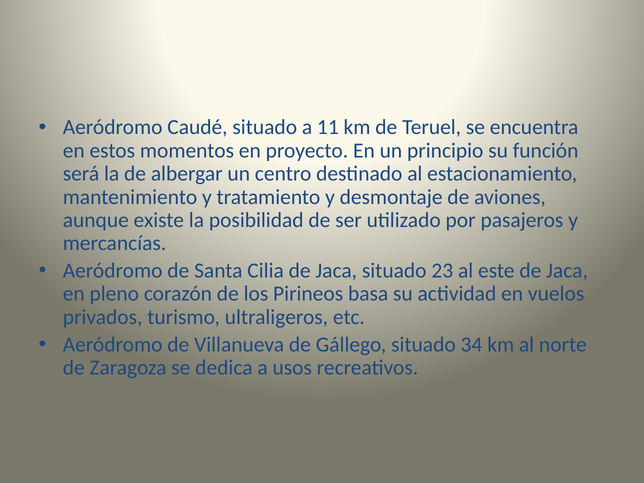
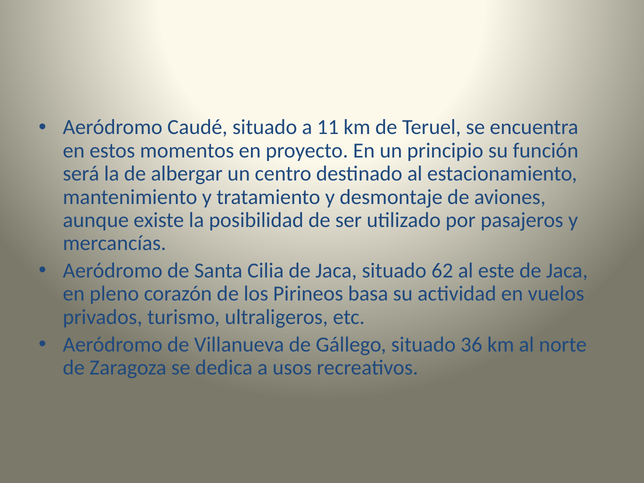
23: 23 -> 62
34: 34 -> 36
